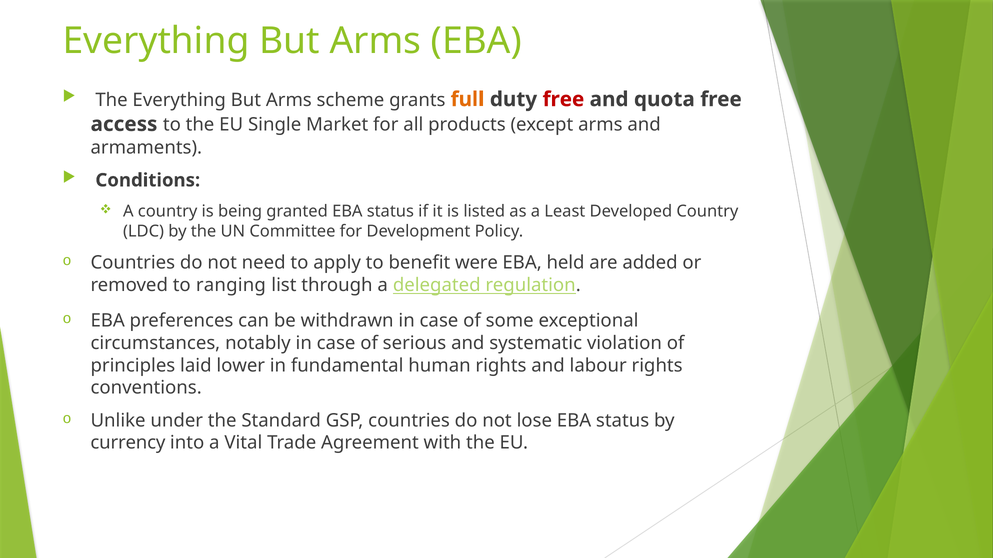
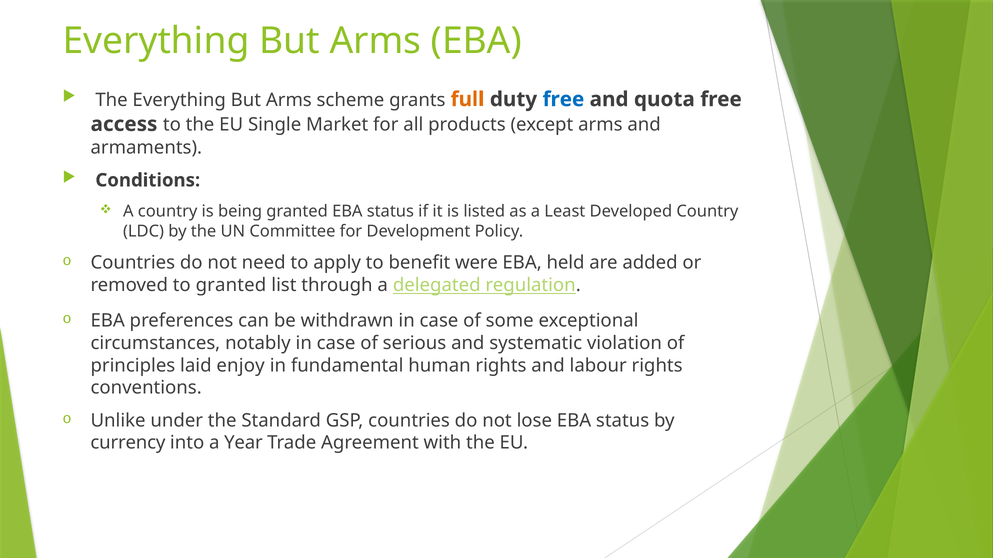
free at (563, 99) colour: red -> blue
to ranging: ranging -> granted
lower: lower -> enjoy
Vital: Vital -> Year
